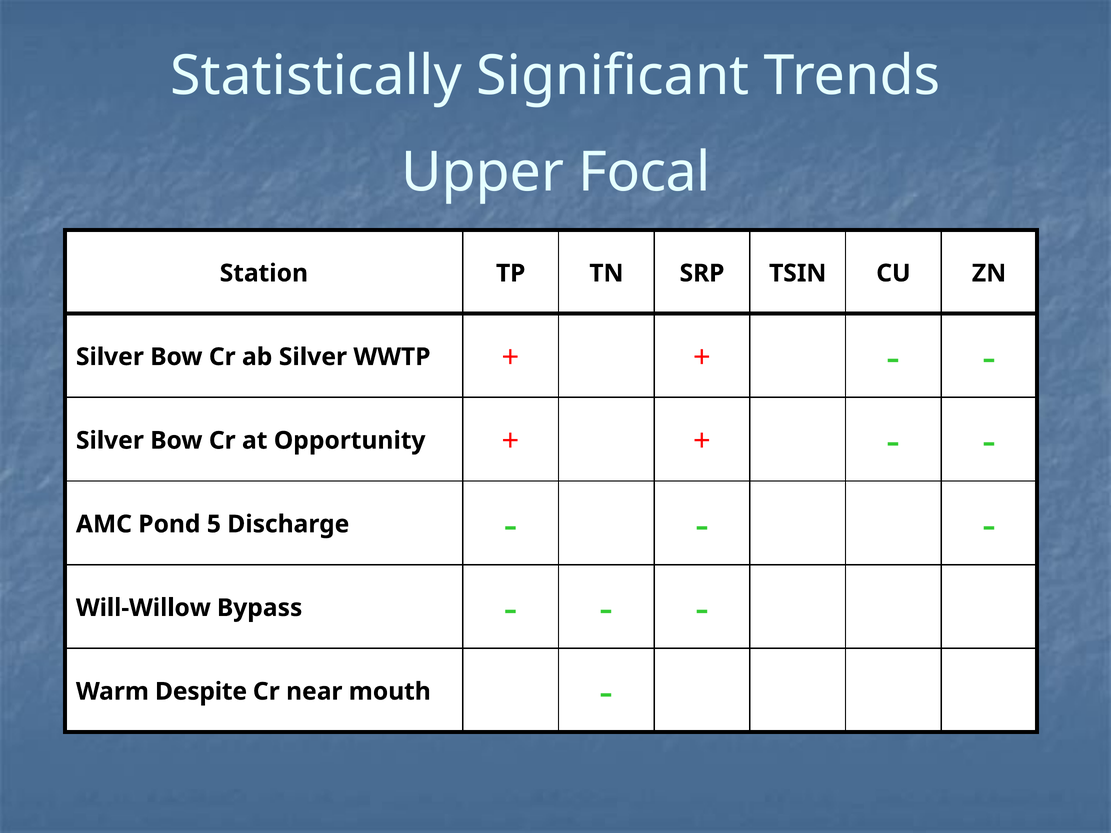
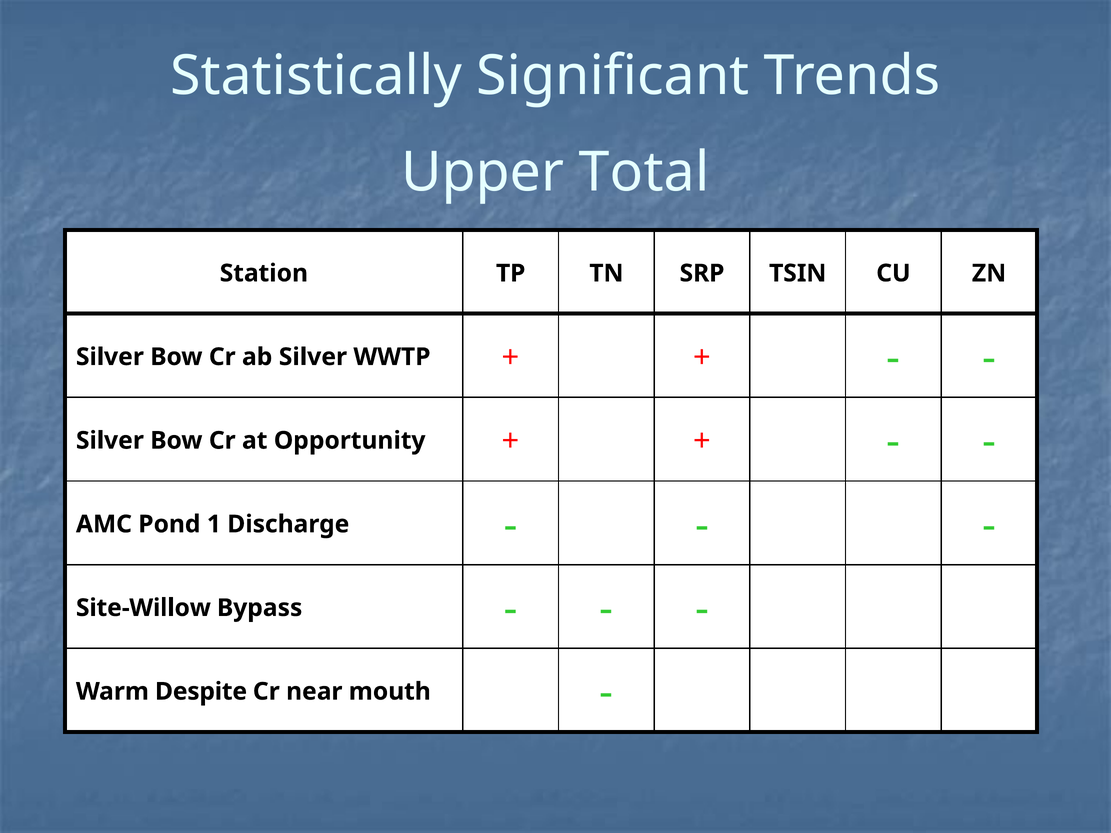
Focal: Focal -> Total
5: 5 -> 1
Will-Willow: Will-Willow -> Site-Willow
